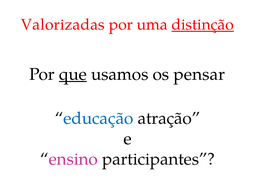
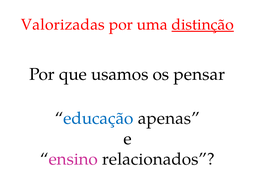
que underline: present -> none
atração: atração -> apenas
participantes: participantes -> relacionados
